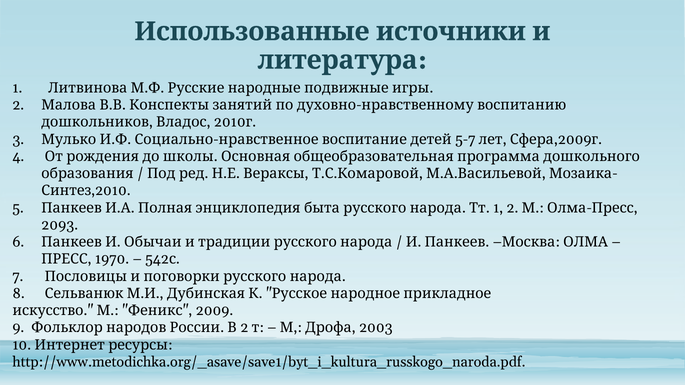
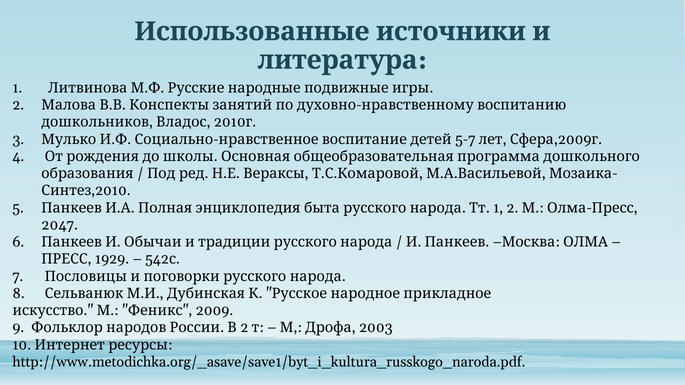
2093: 2093 -> 2047
1970: 1970 -> 1929
